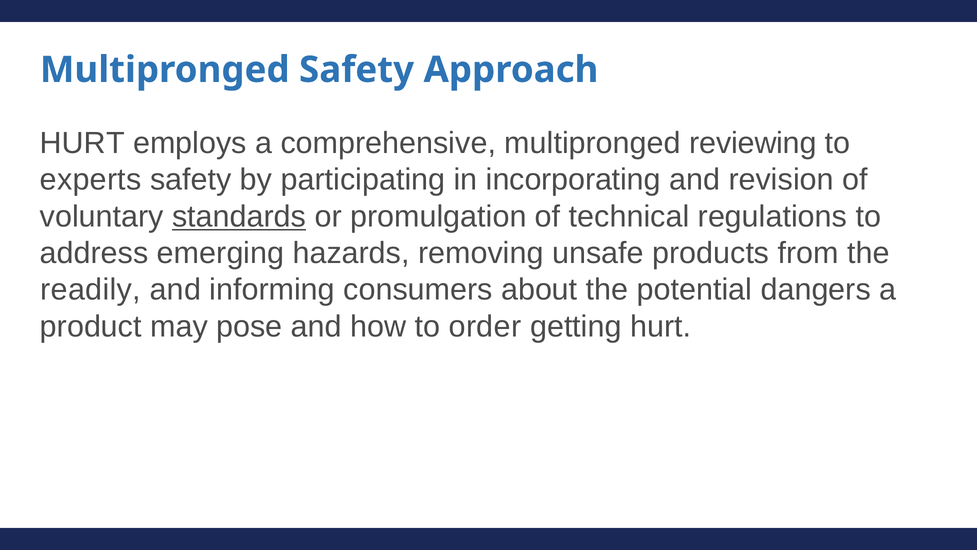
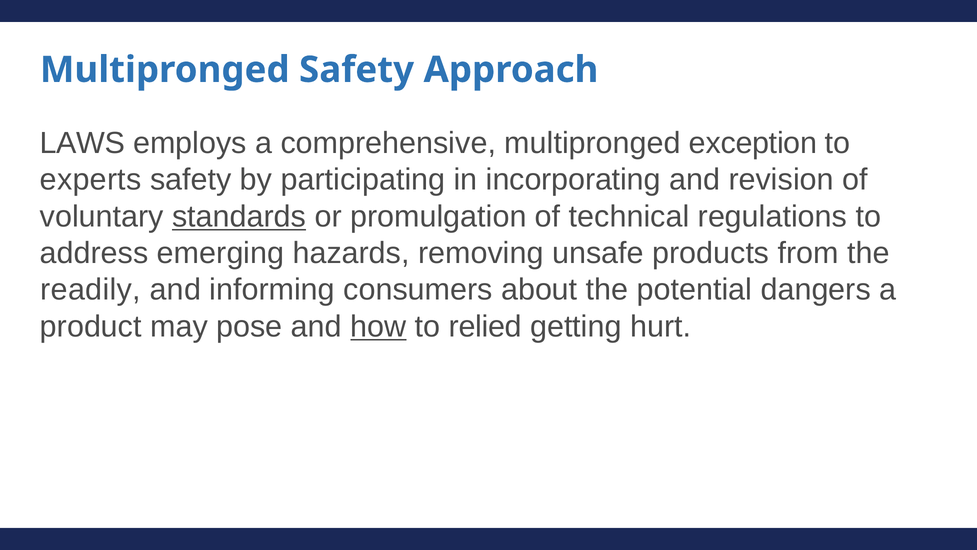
HURT at (82, 143): HURT -> LAWS
reviewing: reviewing -> exception
how underline: none -> present
order: order -> relied
